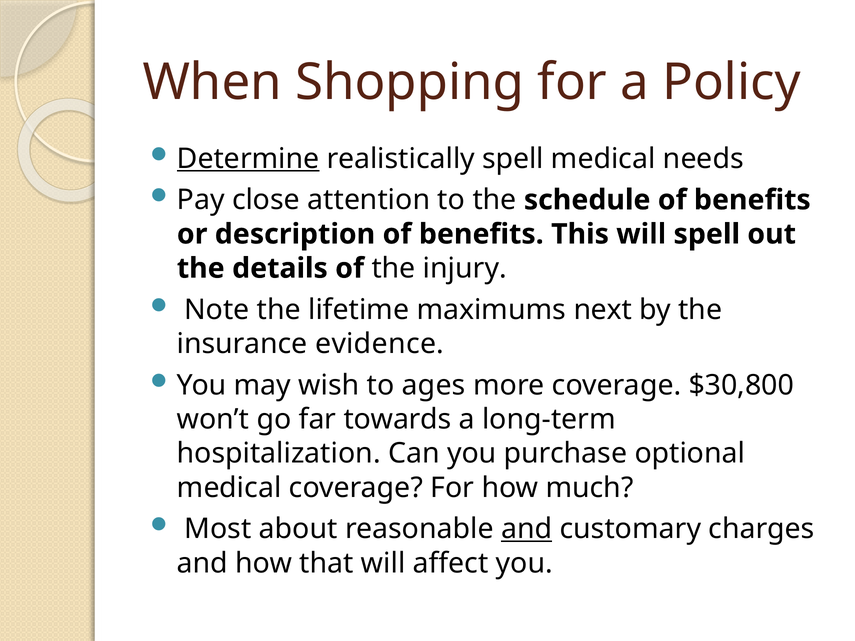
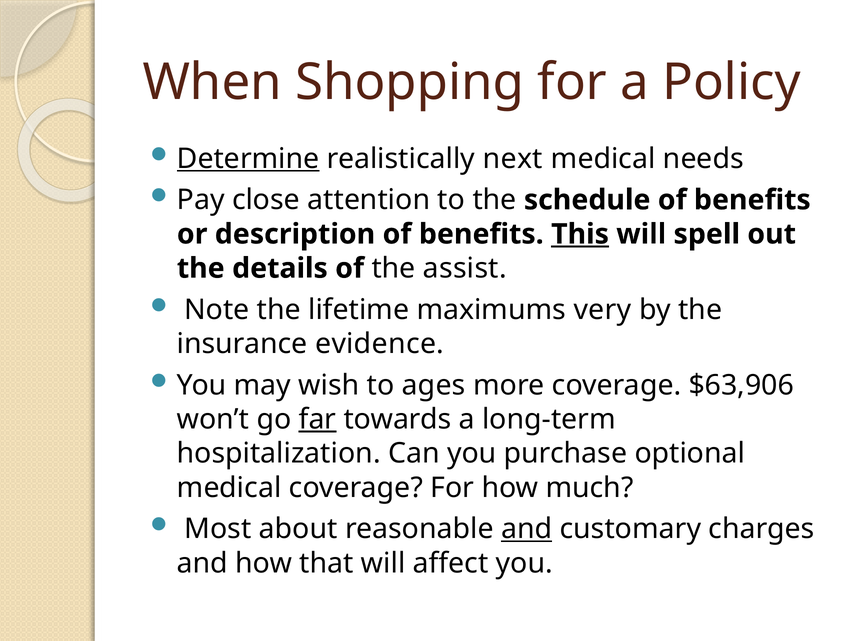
realistically spell: spell -> next
This underline: none -> present
injury: injury -> assist
next: next -> very
$30,800: $30,800 -> $63,906
far underline: none -> present
